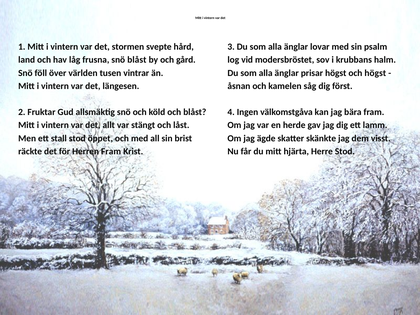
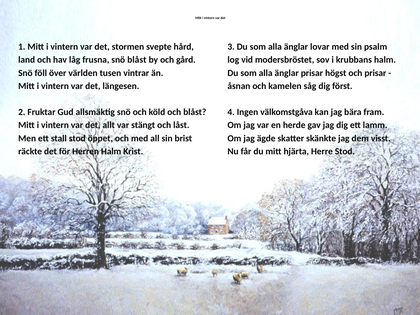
och högst: högst -> prisar
Herren Fram: Fram -> Halm
